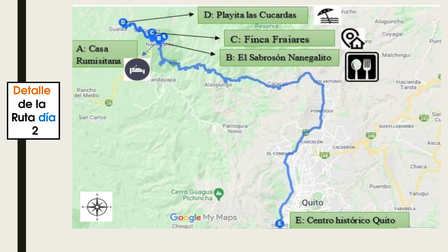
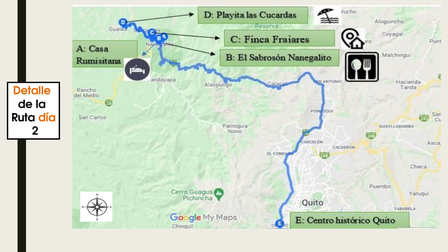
día colour: blue -> orange
